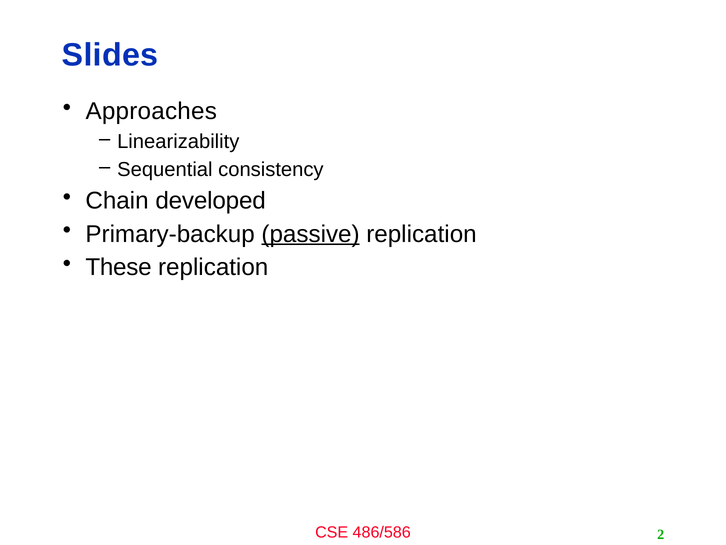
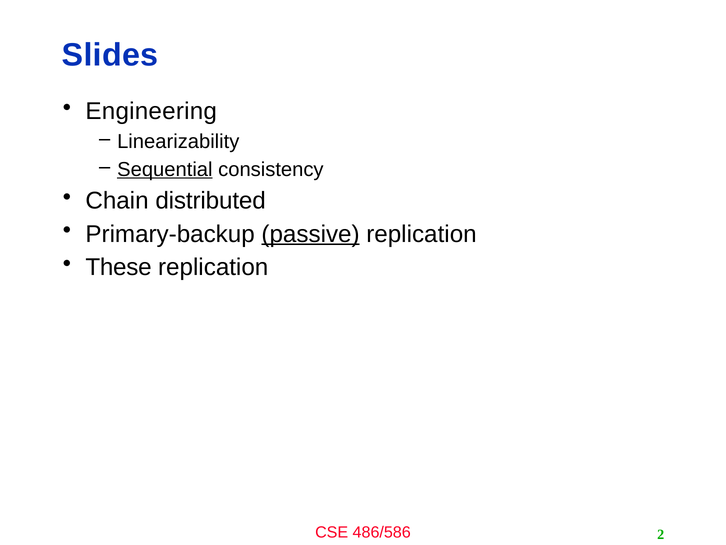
Approaches: Approaches -> Engineering
Sequential underline: none -> present
developed: developed -> distributed
